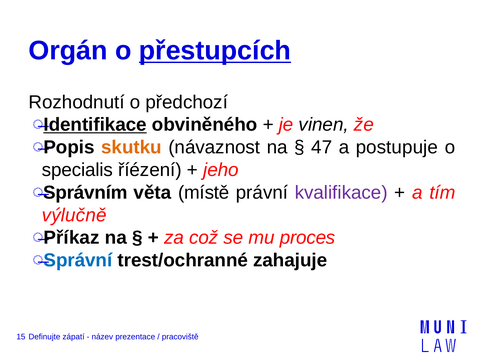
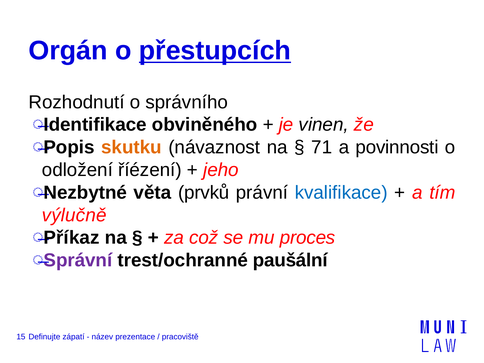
předchozí: předchozí -> správního
Identifikace underline: present -> none
47: 47 -> 71
postupuje: postupuje -> povinnosti
specialis: specialis -> odložení
Správním: Správním -> Nezbytné
místě: místě -> prvků
kvalifikace colour: purple -> blue
Správní colour: blue -> purple
zahajuje: zahajuje -> paušální
